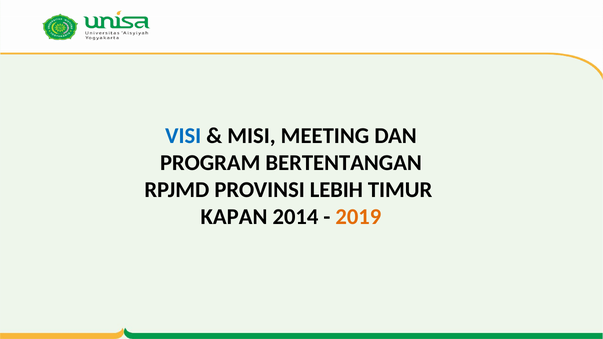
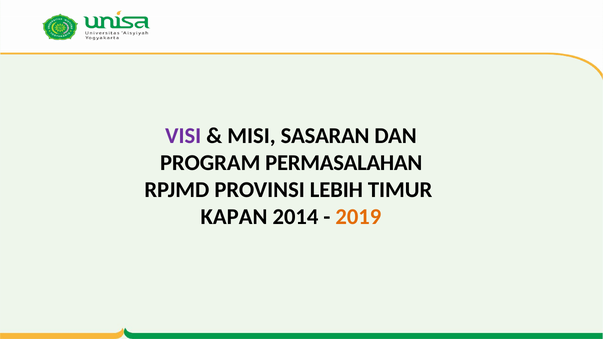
VISI colour: blue -> purple
MEETING: MEETING -> SASARAN
BERTENTANGAN: BERTENTANGAN -> PERMASALAHAN
